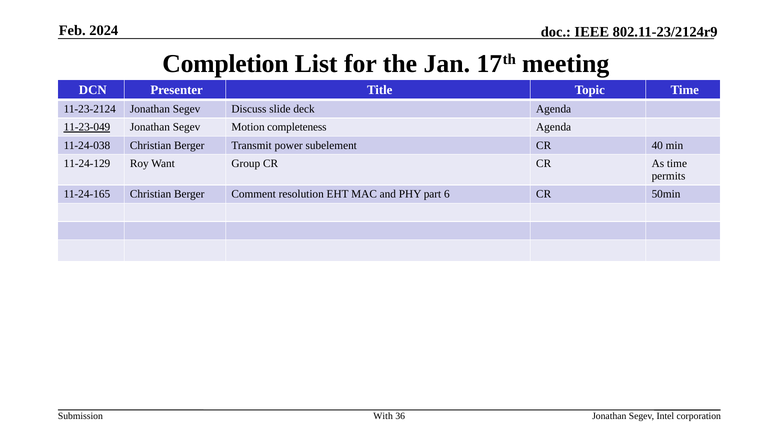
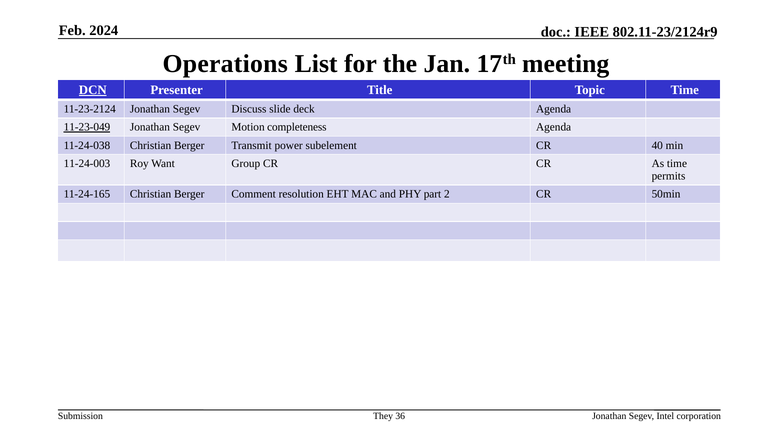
Completion: Completion -> Operations
DCN underline: none -> present
11-24-129: 11-24-129 -> 11-24-003
6: 6 -> 2
With: With -> They
